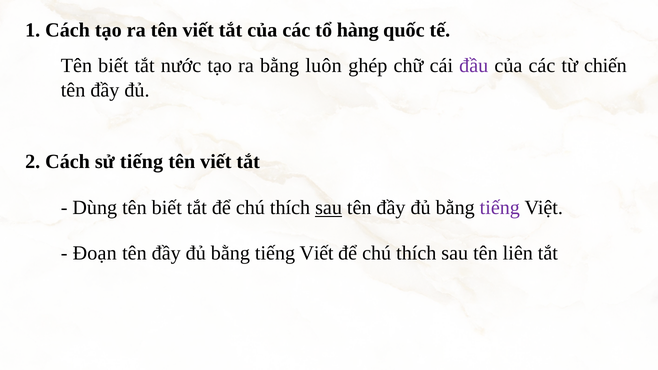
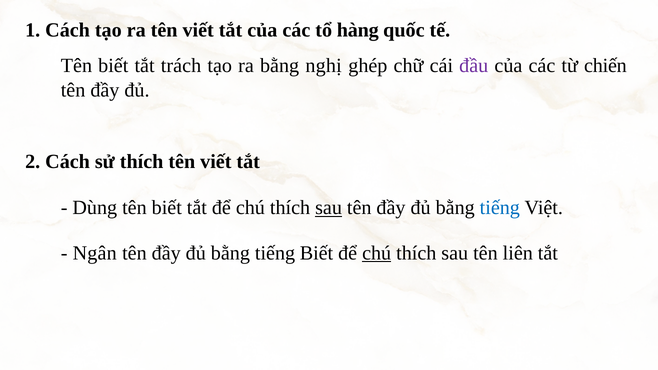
nước: nước -> trách
luôn: luôn -> nghị
sử tiếng: tiếng -> thích
tiếng at (500, 208) colour: purple -> blue
Đoạn: Đoạn -> Ngân
tiếng Viết: Viết -> Biết
chú at (377, 253) underline: none -> present
